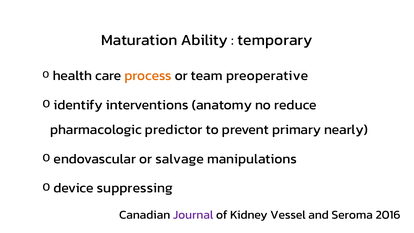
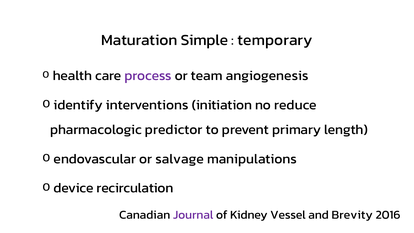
Ability: Ability -> Simple
process colour: orange -> purple
preoperative: preoperative -> angiogenesis
anatomy: anatomy -> initiation
nearly: nearly -> length
suppressing: suppressing -> recirculation
Seroma: Seroma -> Brevity
